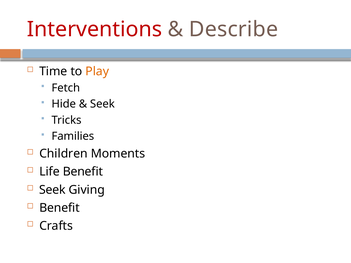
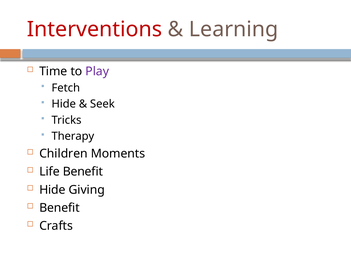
Describe: Describe -> Learning
Play colour: orange -> purple
Families: Families -> Therapy
Seek at (52, 190): Seek -> Hide
